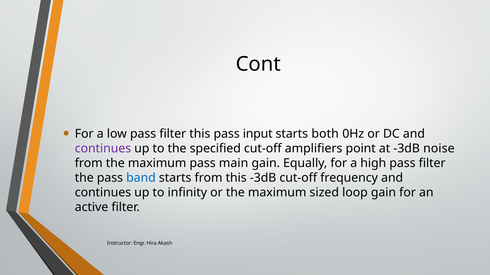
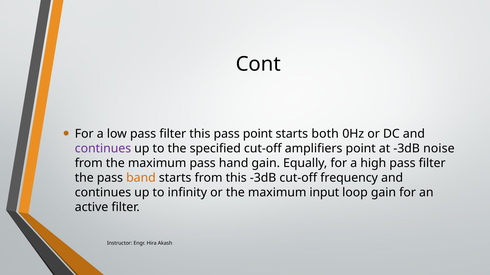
pass input: input -> point
main: main -> hand
band colour: blue -> orange
sized: sized -> input
